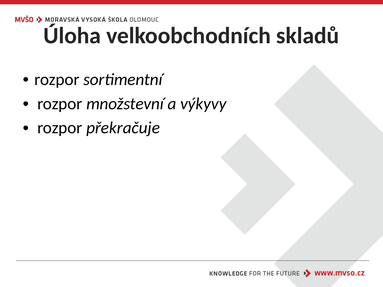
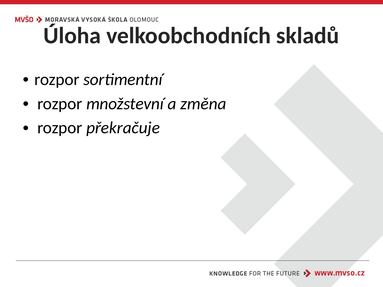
výkyvy: výkyvy -> změna
